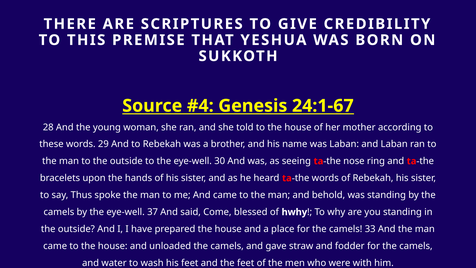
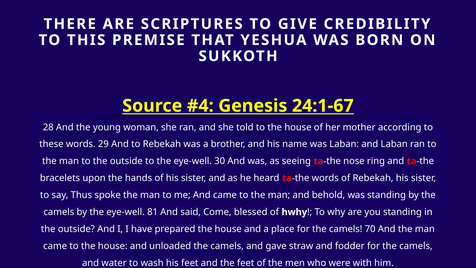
37: 37 -> 81
33: 33 -> 70
